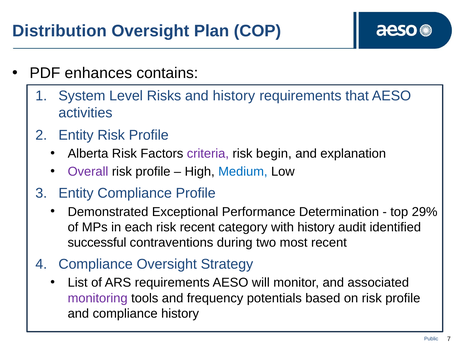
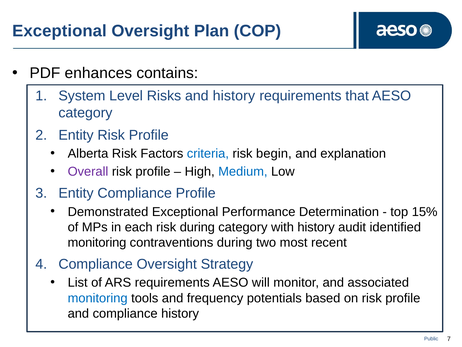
Distribution at (59, 31): Distribution -> Exceptional
activities at (85, 113): activities -> category
criteria colour: purple -> blue
29%: 29% -> 15%
risk recent: recent -> during
successful at (97, 242): successful -> monitoring
monitoring at (98, 298) colour: purple -> blue
